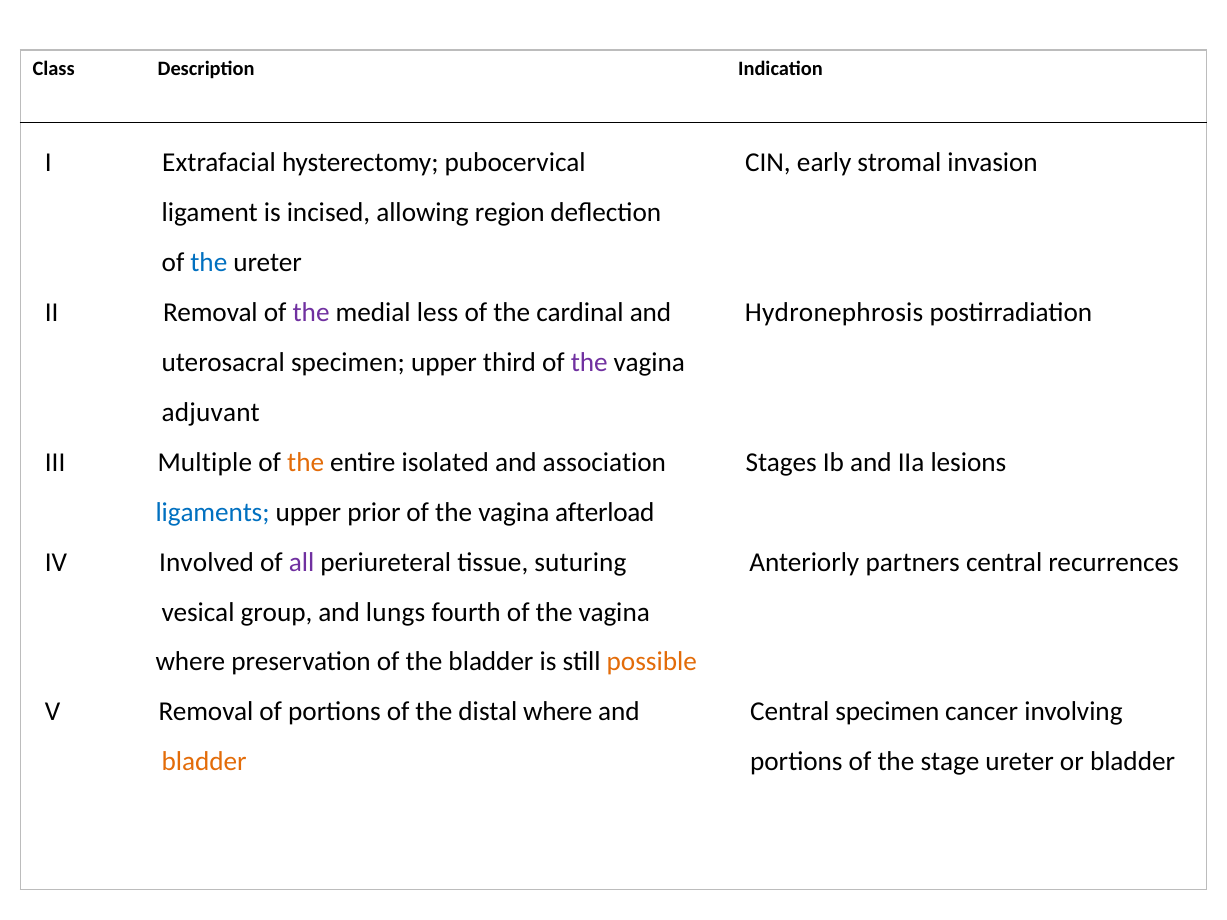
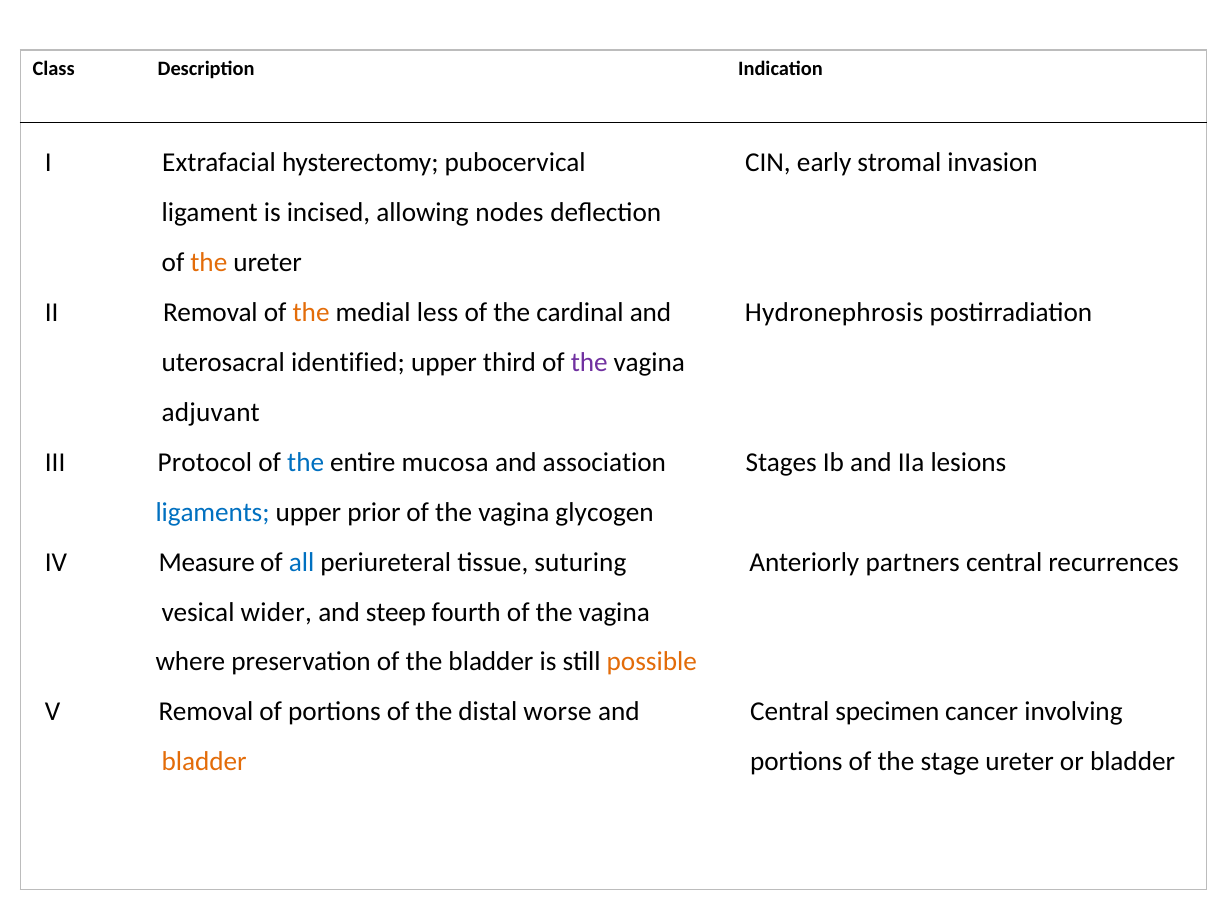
region: region -> nodes
the at (209, 262) colour: blue -> orange
the at (311, 312) colour: purple -> orange
uterosacral specimen: specimen -> identified
Multiple: Multiple -> Protocol
the at (306, 462) colour: orange -> blue
isolated: isolated -> mucosa
afterload: afterload -> glycogen
Involved: Involved -> Measure
all colour: purple -> blue
group: group -> wider
lungs: lungs -> steep
distal where: where -> worse
